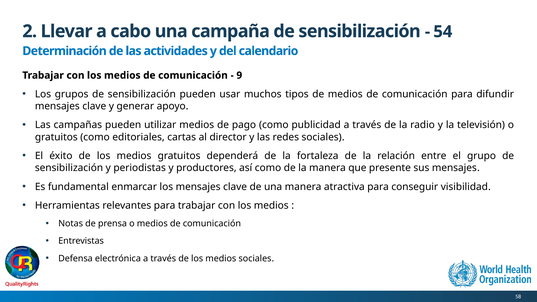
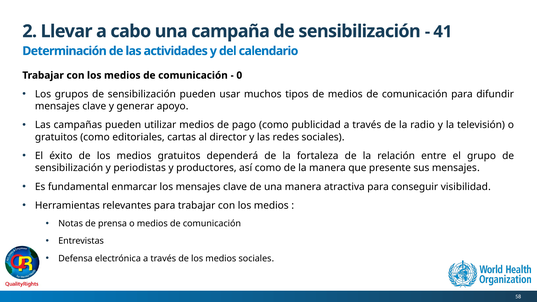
54: 54 -> 41
9: 9 -> 0
